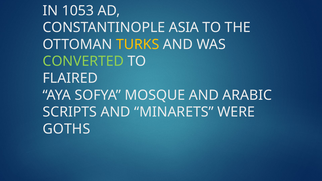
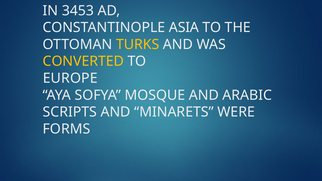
1053: 1053 -> 3453
CONVERTED colour: light green -> yellow
FLAIRED: FLAIRED -> EUROPE
GOTHS: GOTHS -> FORMS
